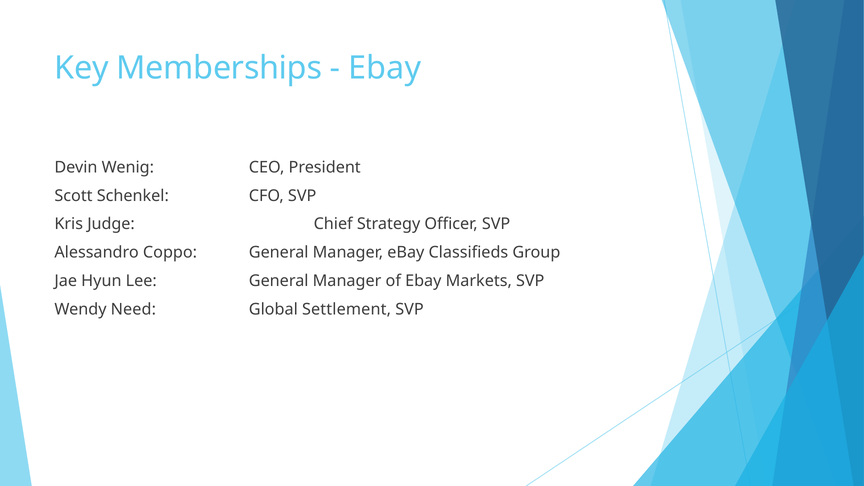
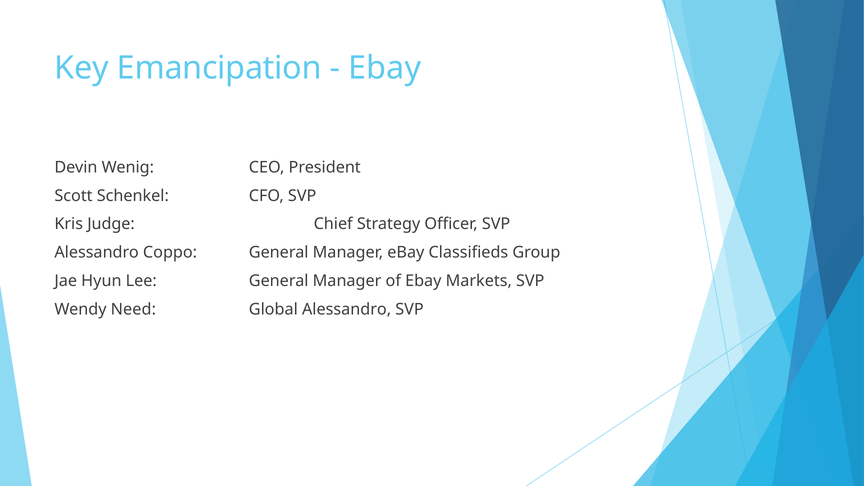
Memberships: Memberships -> Emancipation
Global Settlement: Settlement -> Alessandro
